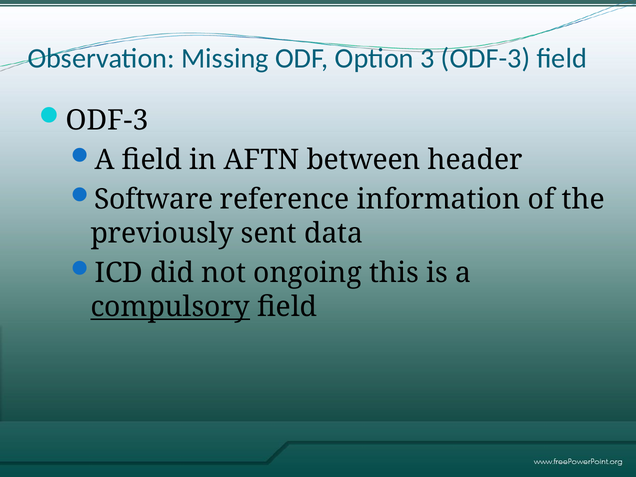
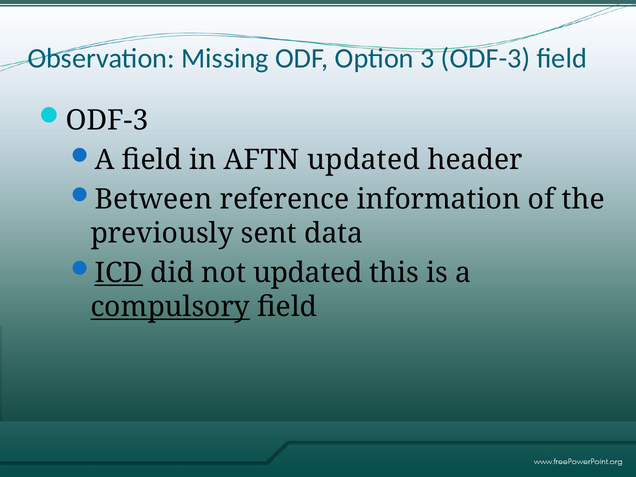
AFTN between: between -> updated
Software: Software -> Between
ICD underline: none -> present
not ongoing: ongoing -> updated
